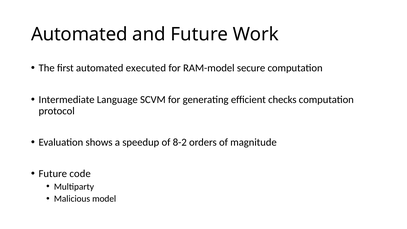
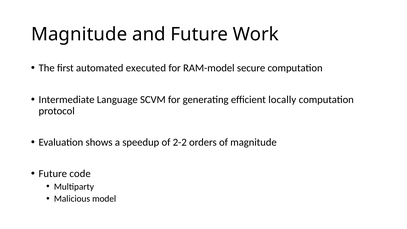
Automated at (79, 34): Automated -> Magnitude
checks: checks -> locally
8-2: 8-2 -> 2-2
